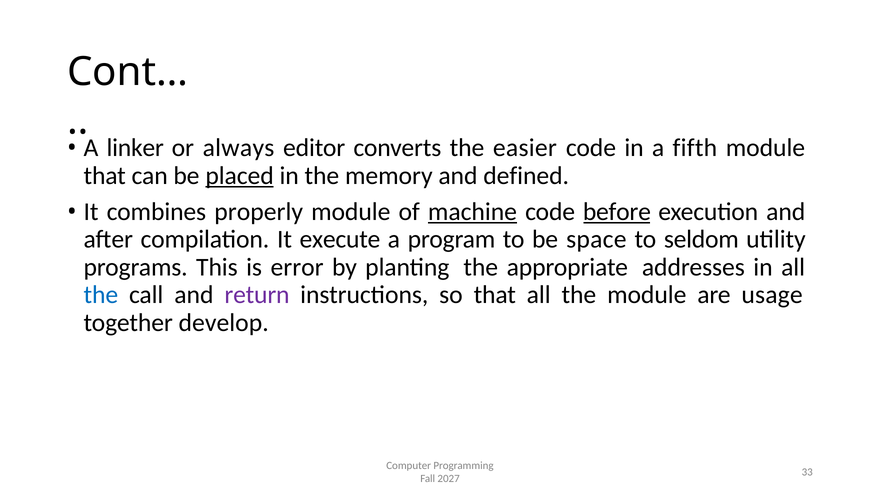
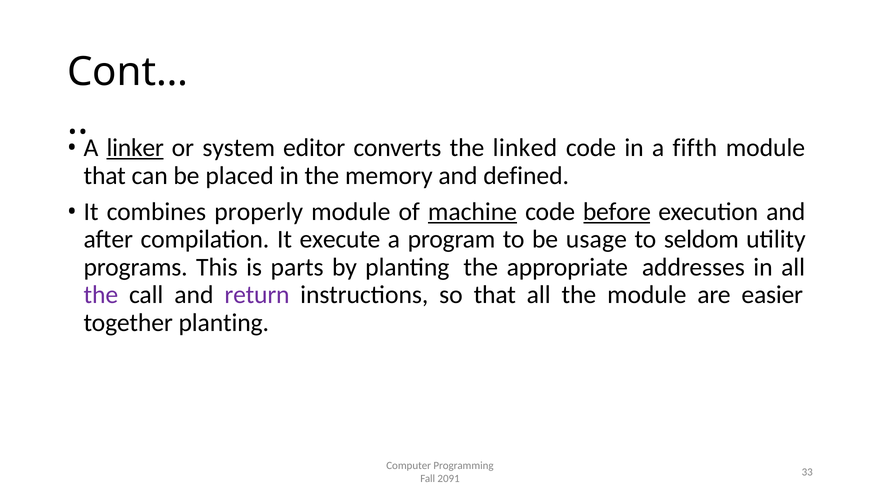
linker underline: none -> present
always: always -> system
easier: easier -> linked
placed underline: present -> none
space: space -> usage
error: error -> parts
the at (101, 295) colour: blue -> purple
usage: usage -> easier
together develop: develop -> planting
2027: 2027 -> 2091
